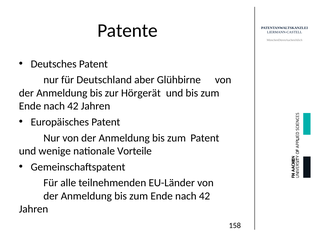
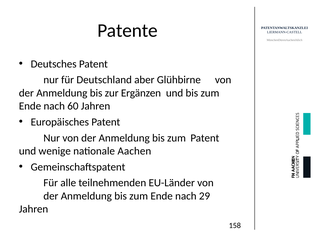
Hörgerät: Hörgerät -> Ergänzen
42 at (73, 106): 42 -> 60
Vorteile: Vorteile -> Aachen
42 at (204, 196): 42 -> 29
